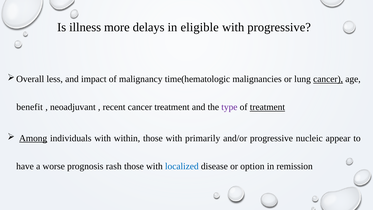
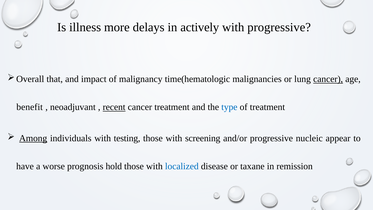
eligible: eligible -> actively
less: less -> that
recent underline: none -> present
type colour: purple -> blue
treatment at (267, 107) underline: present -> none
within: within -> testing
primarily: primarily -> screening
rash: rash -> hold
option: option -> taxane
